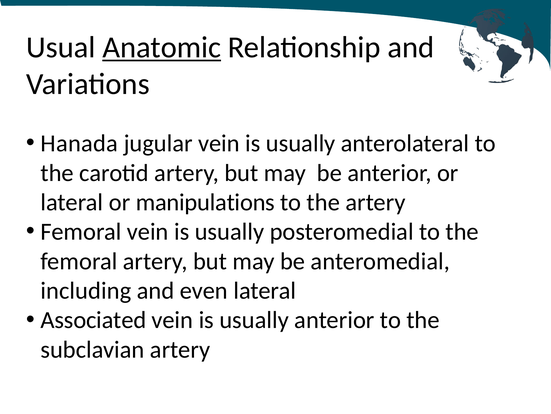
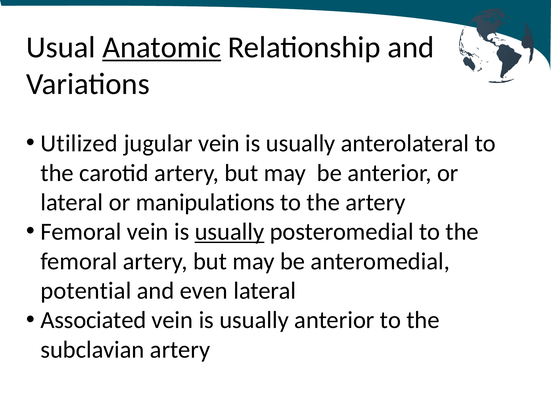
Hanada: Hanada -> Utilized
usually at (229, 231) underline: none -> present
including: including -> potential
